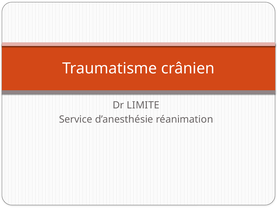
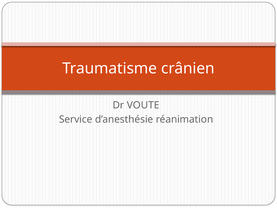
LIMITE: LIMITE -> VOUTE
